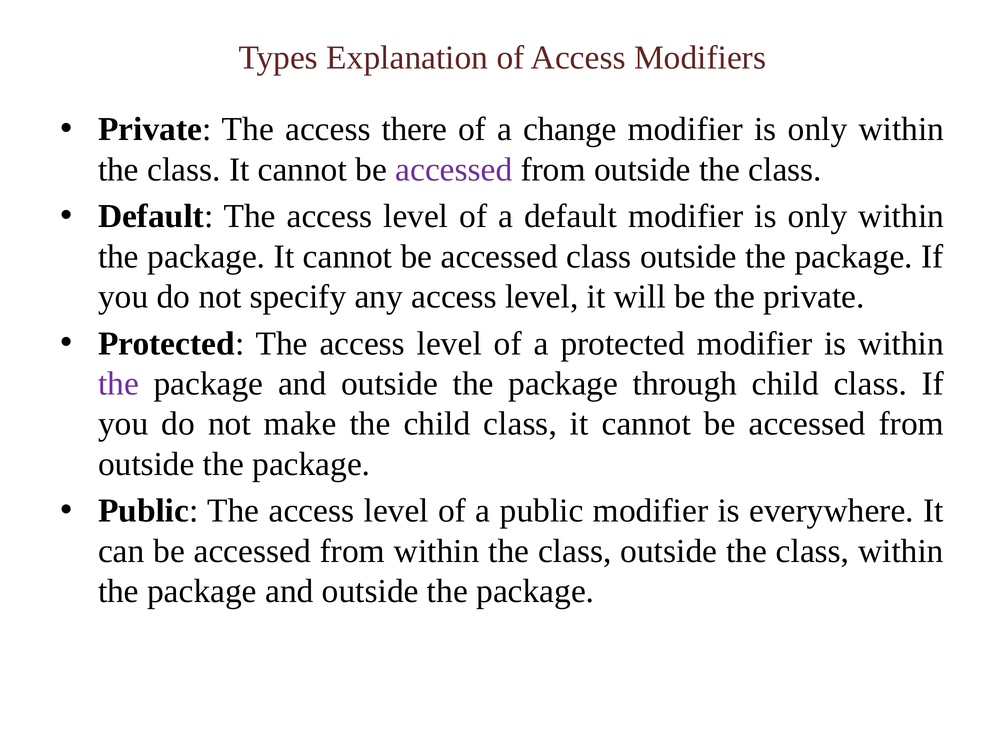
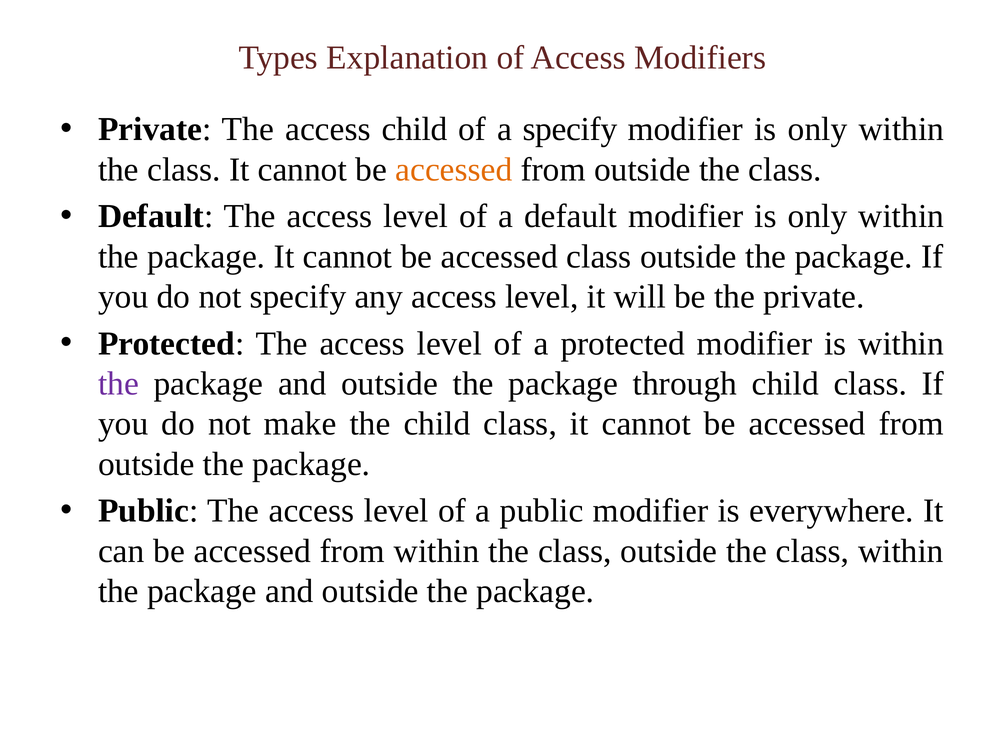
access there: there -> child
a change: change -> specify
accessed at (454, 170) colour: purple -> orange
